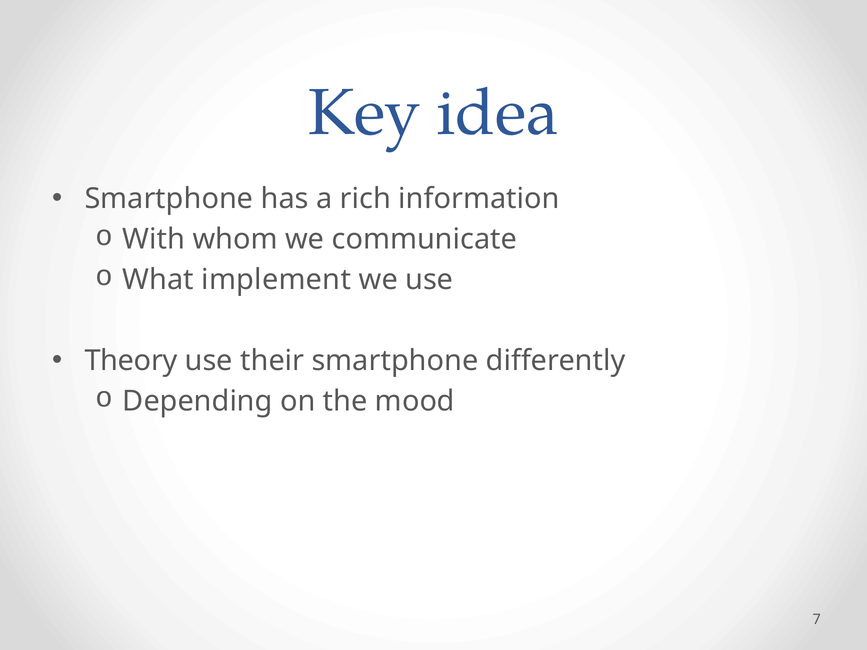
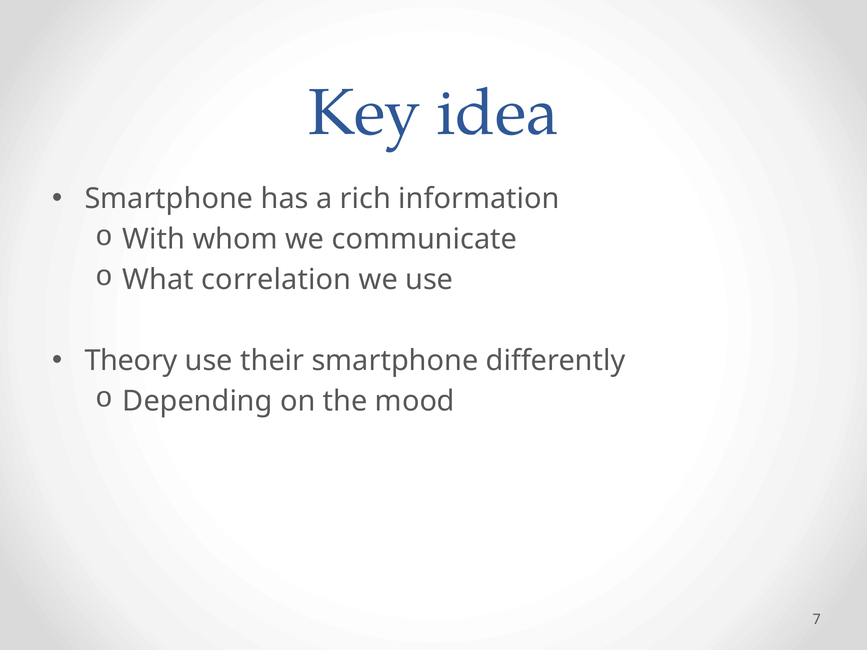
implement: implement -> correlation
